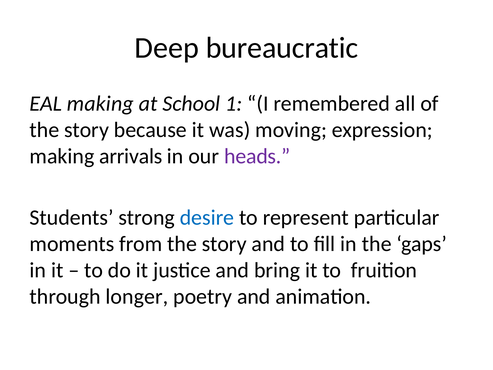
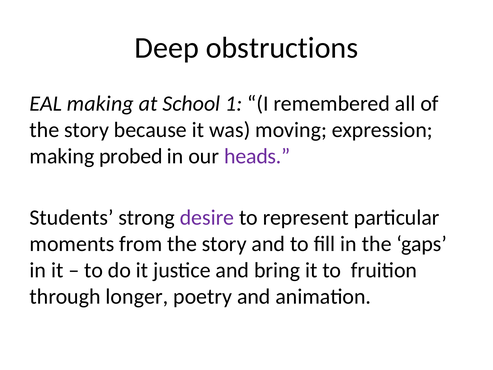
bureaucratic: bureaucratic -> obstructions
arrivals: arrivals -> probed
desire colour: blue -> purple
